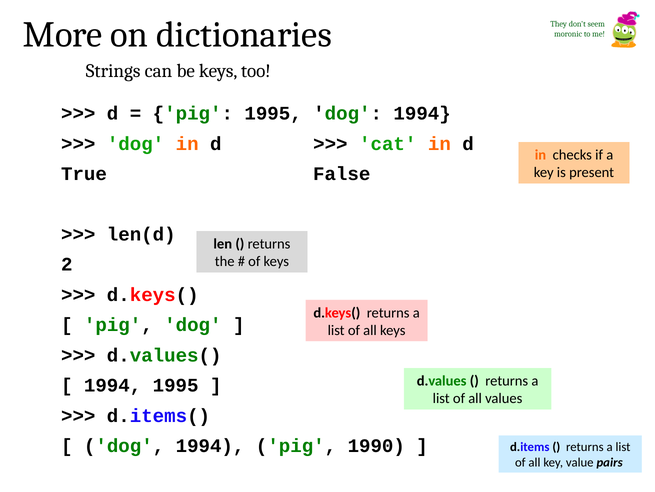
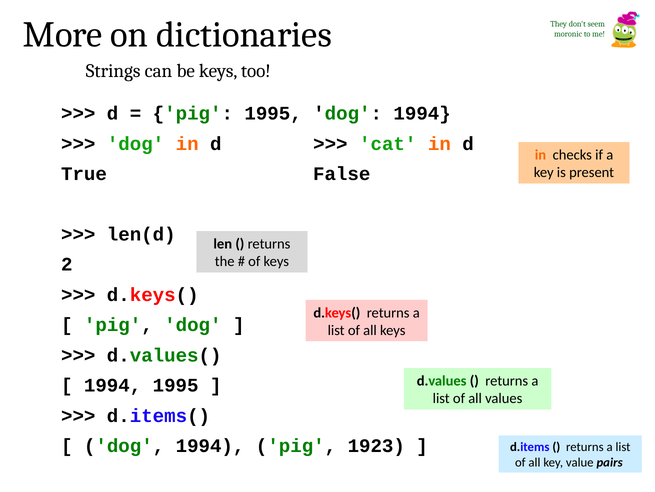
1990: 1990 -> 1923
